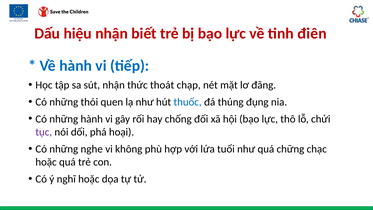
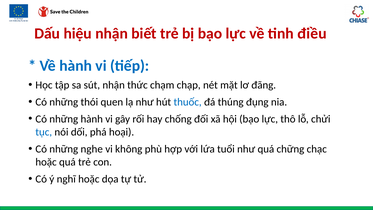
điên: điên -> điều
thoát: thoát -> chạm
tục colour: purple -> blue
